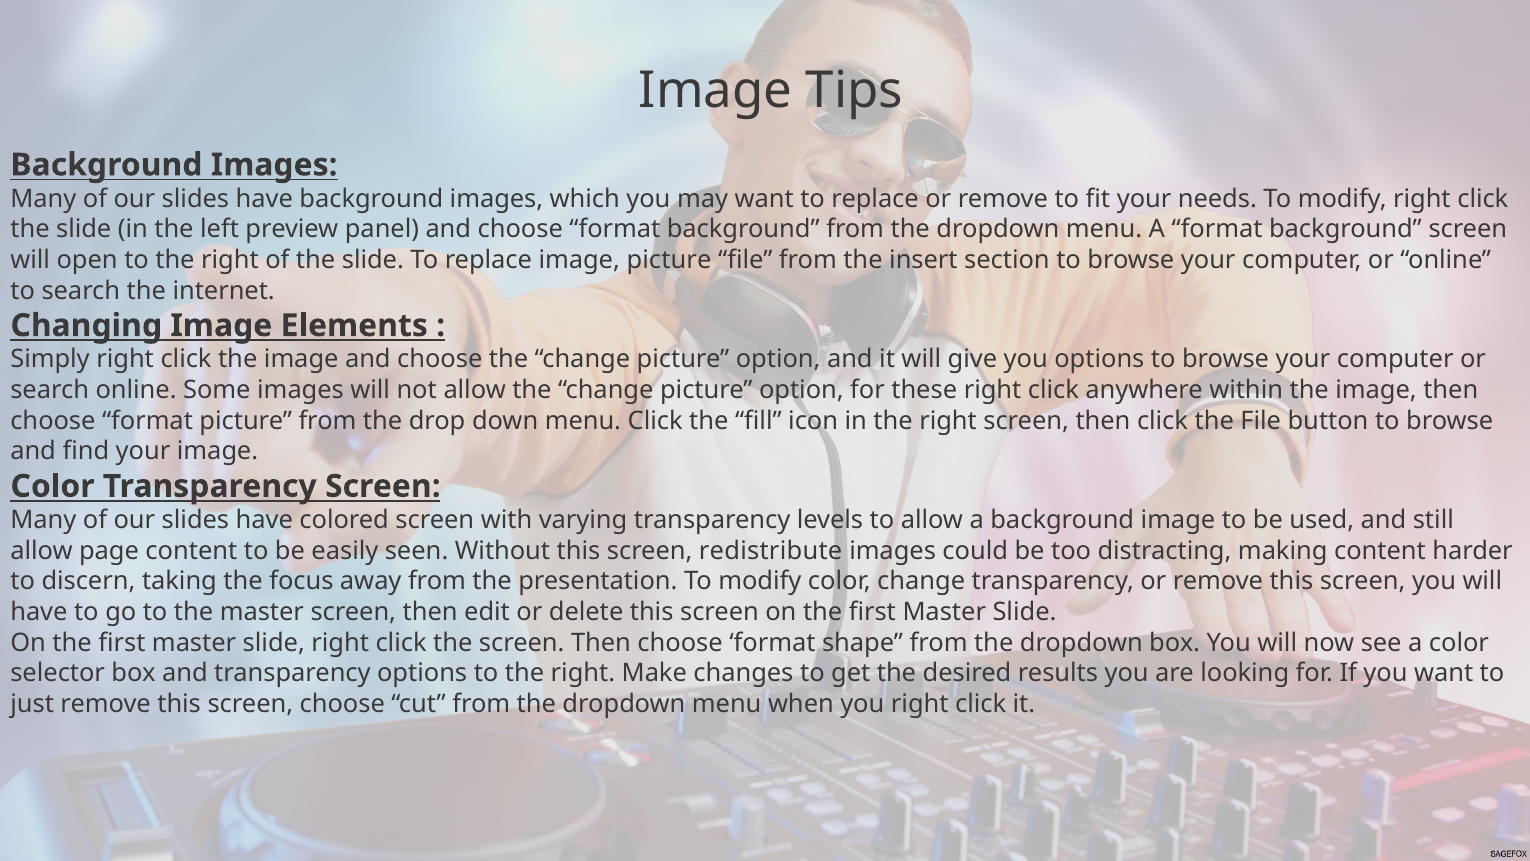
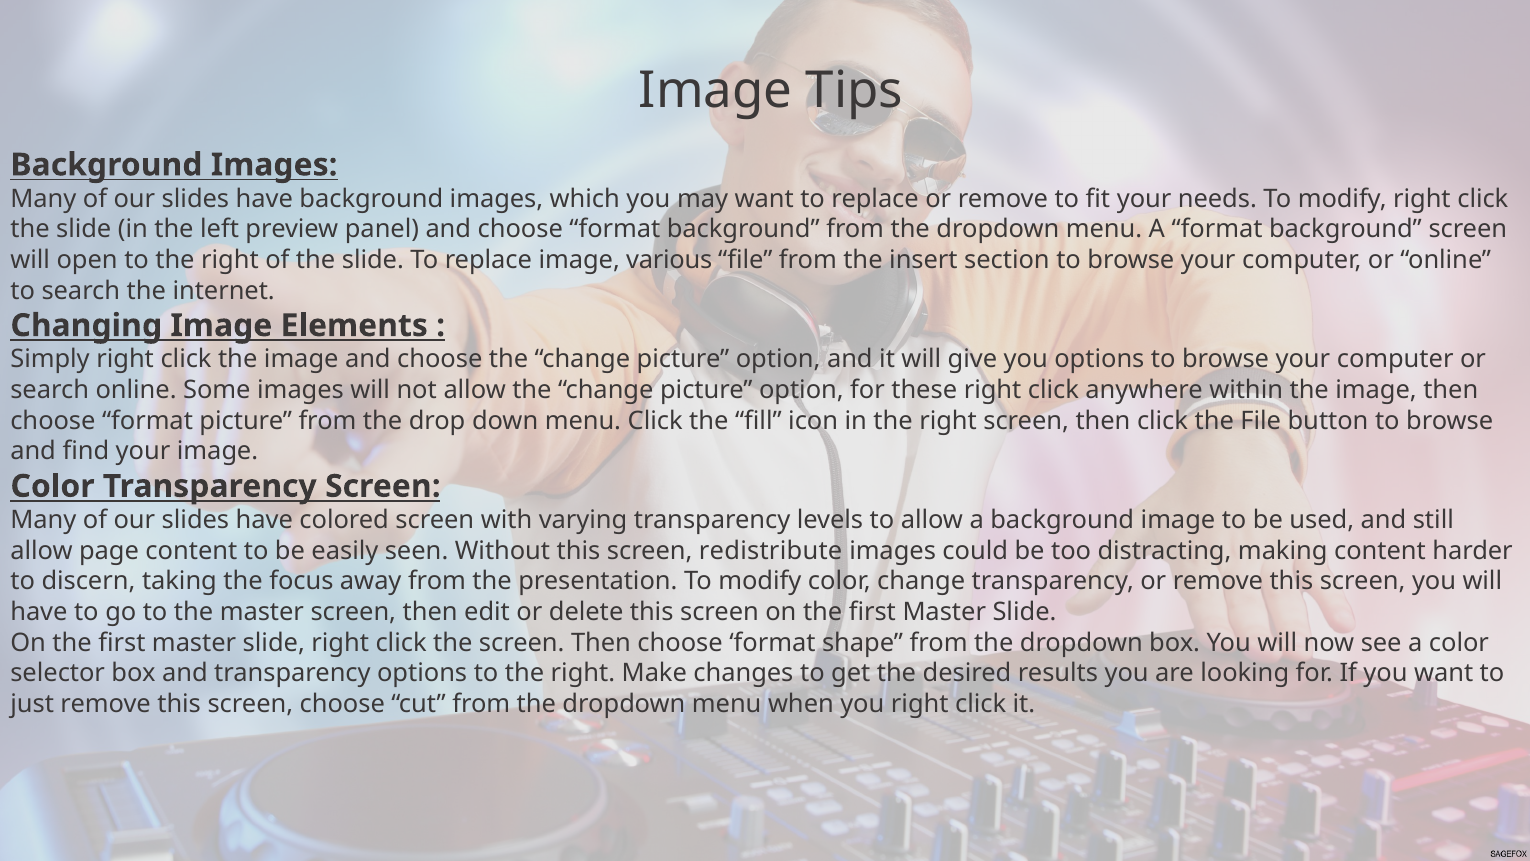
image picture: picture -> various
